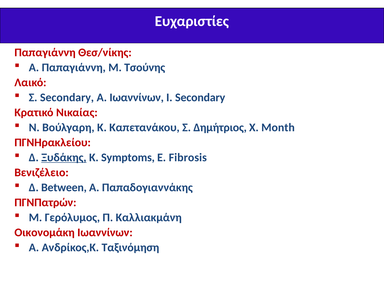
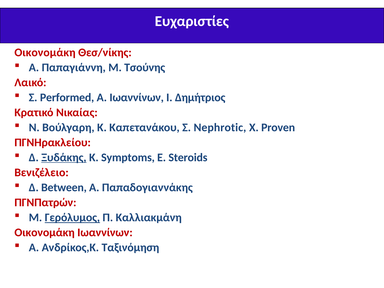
Παπαγιάννη at (45, 52): Παπαγιάννη -> Οικονομάκη
Σ Secondary: Secondary -> Performed
Ι Secondary: Secondary -> Δημήτριος
Δημήτριος: Δημήτριος -> Nephrotic
Month: Month -> Proven
Fibrosis: Fibrosis -> Steroids
Γερόλυμος underline: none -> present
